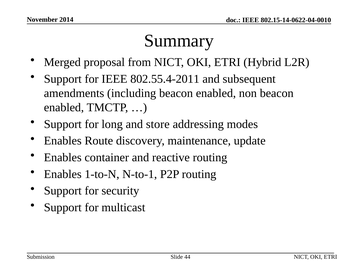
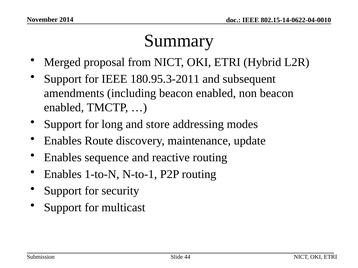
802.55.4-2011: 802.55.4-2011 -> 180.95.3-2011
container: container -> sequence
